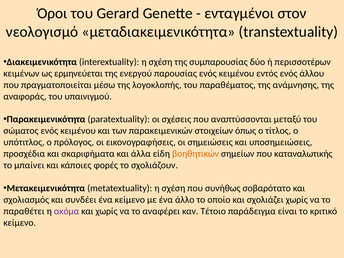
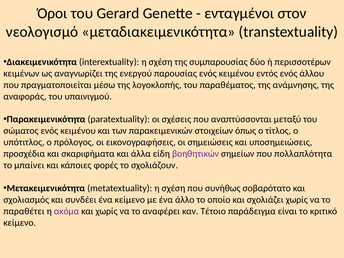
ερμηνεύεται: ερμηνεύεται -> αναγνωρίζει
βοηθητικών colour: orange -> purple
καταναλωτικής: καταναλωτικής -> πολλαπλότητα
